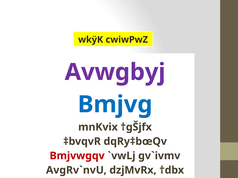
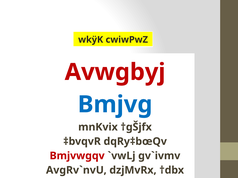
Avwgbyj colour: purple -> red
